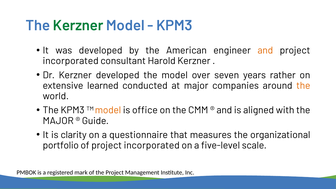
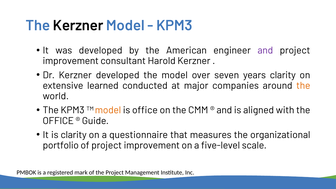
Kerzner at (78, 26) colour: green -> black
and at (265, 50) colour: orange -> purple
incorporated at (71, 61): incorporated -> improvement
years rather: rather -> clarity
MAJOR at (58, 121): MAJOR -> OFFICE
of project incorporated: incorporated -> improvement
